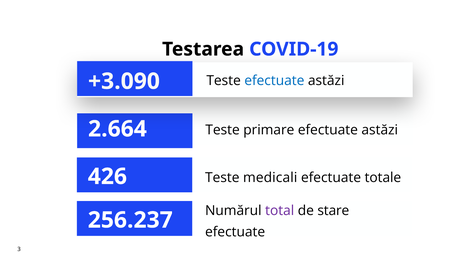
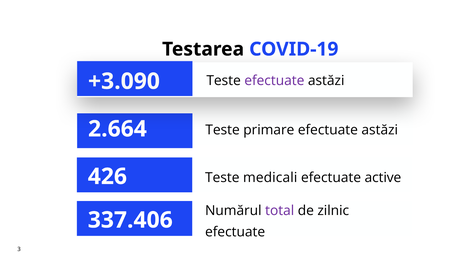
efectuate at (274, 81) colour: blue -> purple
totale: totale -> active
stare: stare -> zilnic
256.237: 256.237 -> 337.406
